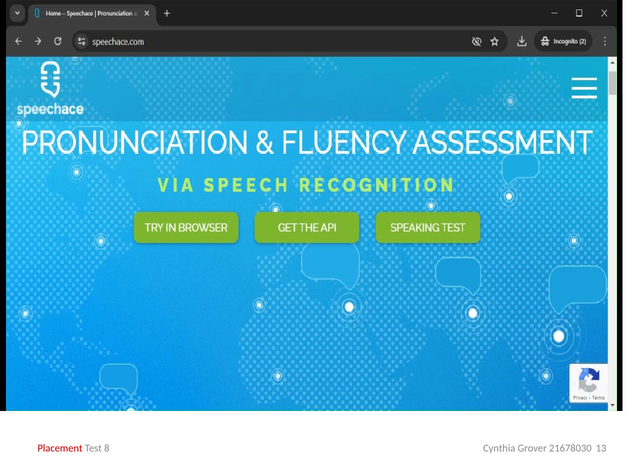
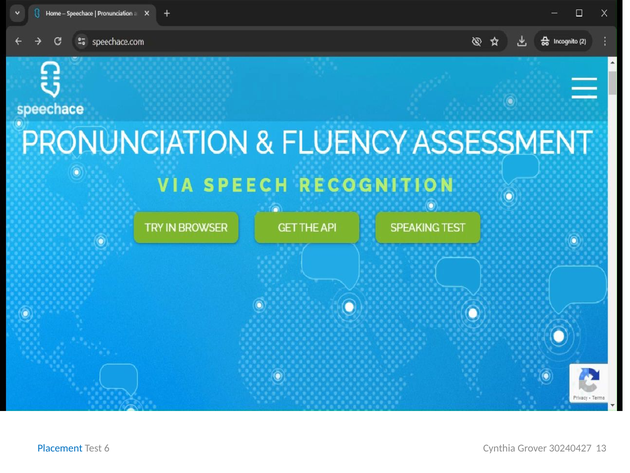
Placement colour: red -> blue
8: 8 -> 6
21678030: 21678030 -> 30240427
